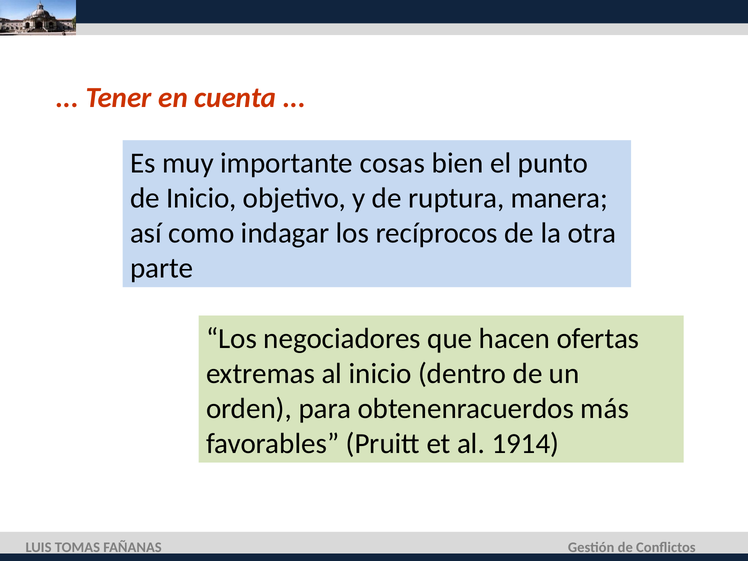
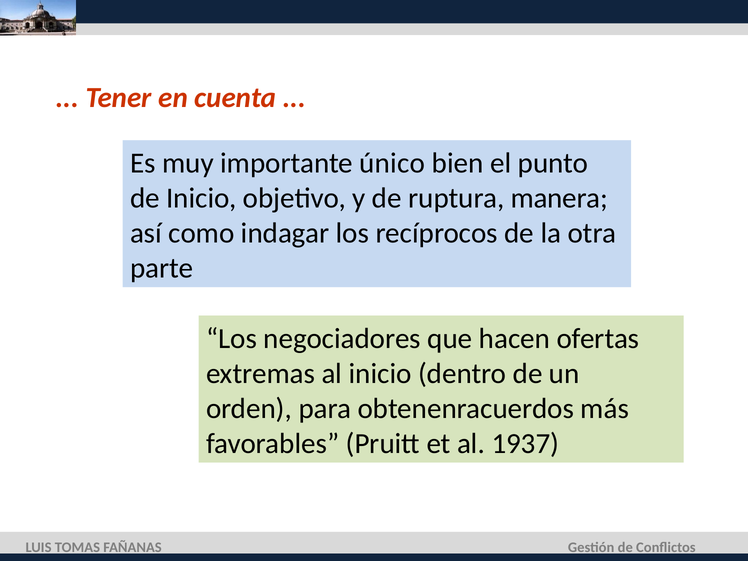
cosas: cosas -> único
1914: 1914 -> 1937
